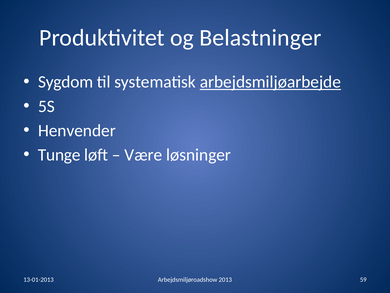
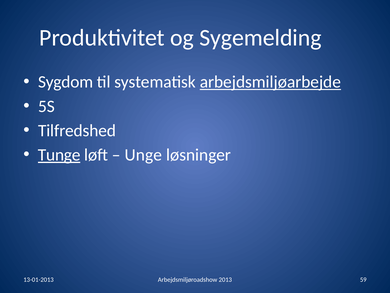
Belastninger: Belastninger -> Sygemelding
Henvender: Henvender -> Tilfredshed
Tunge underline: none -> present
Være: Være -> Unge
